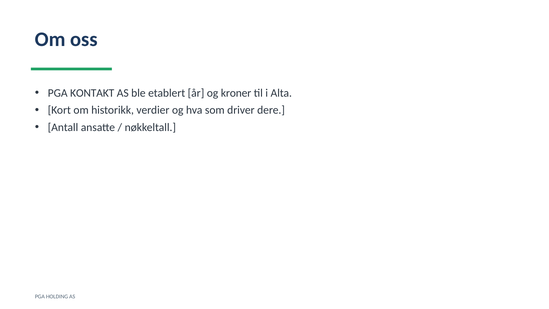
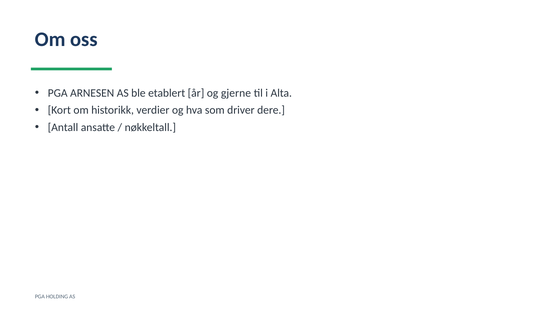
KONTAKT: KONTAKT -> ARNESEN
kroner: kroner -> gjerne
